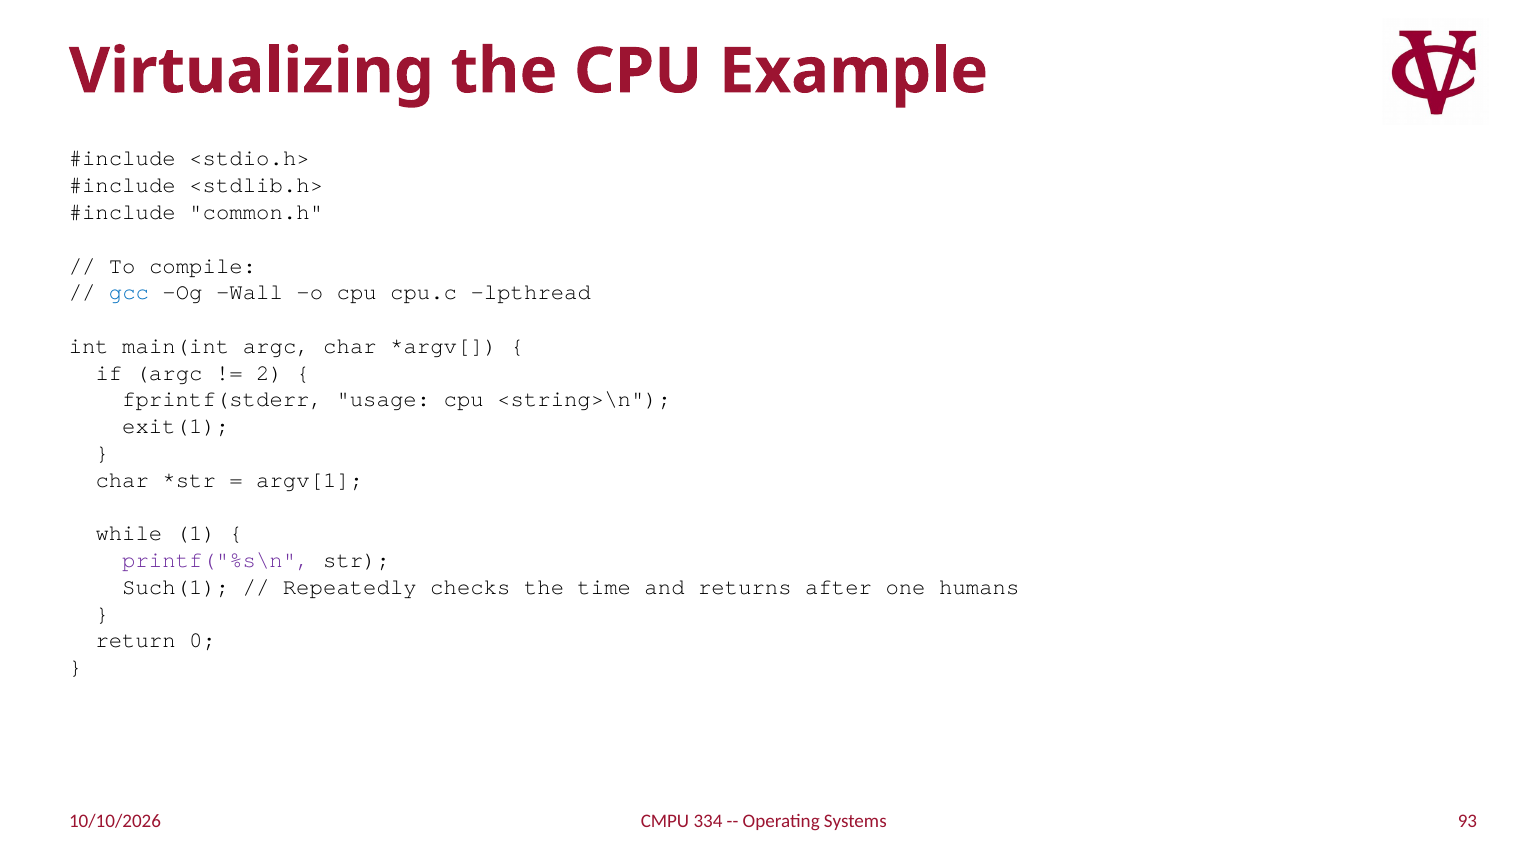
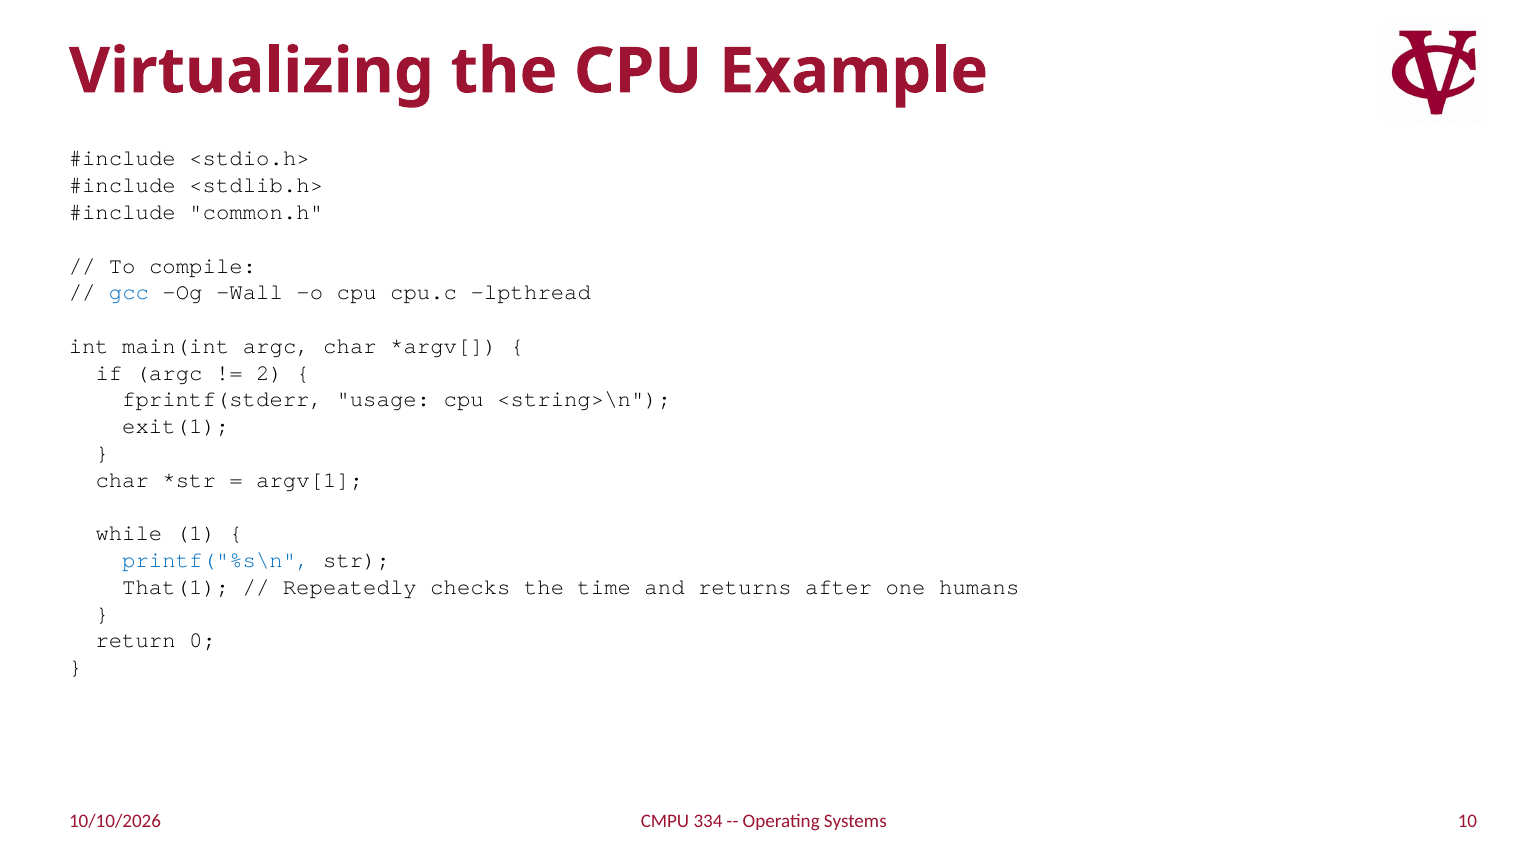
printf("%s\n colour: purple -> blue
Such(1: Such(1 -> That(1
93: 93 -> 10
